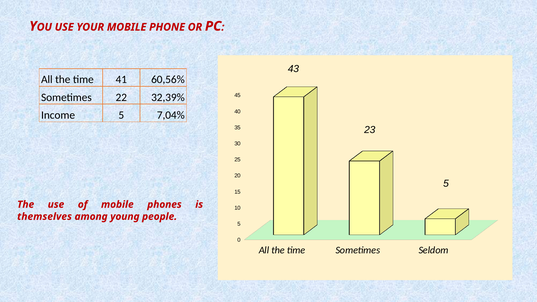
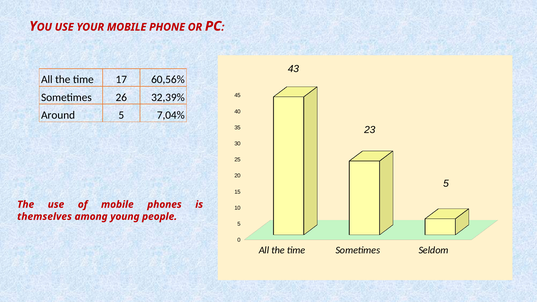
41: 41 -> 17
22: 22 -> 26
Income: Income -> Around
